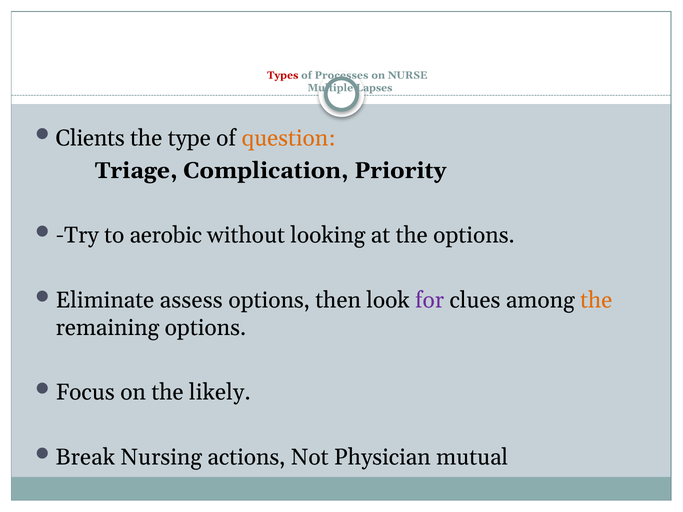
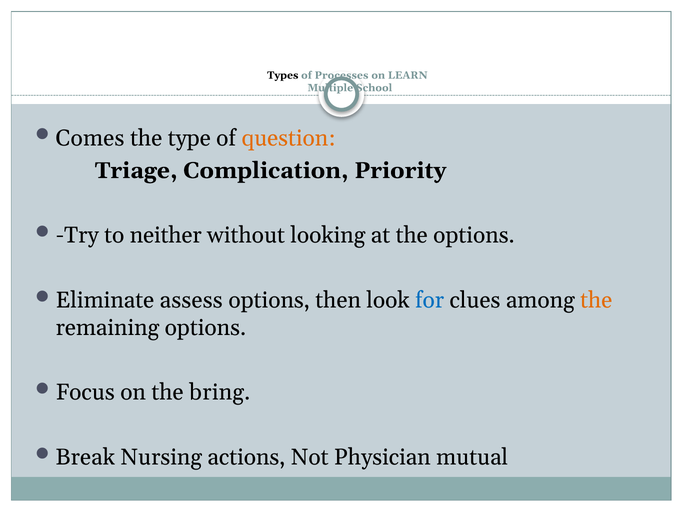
Types colour: red -> black
NURSE: NURSE -> LEARN
Lapses: Lapses -> School
Clients: Clients -> Comes
aerobic: aerobic -> neither
for colour: purple -> blue
likely: likely -> bring
